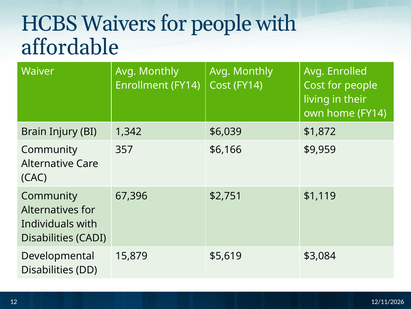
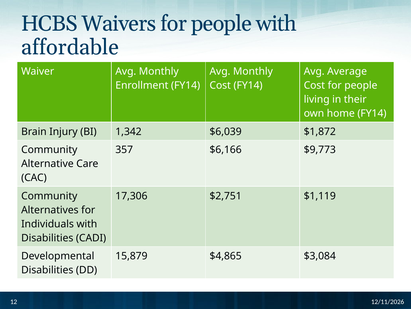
Enrolled: Enrolled -> Average
$9,959: $9,959 -> $9,773
67,396: 67,396 -> 17,306
$5,619: $5,619 -> $4,865
